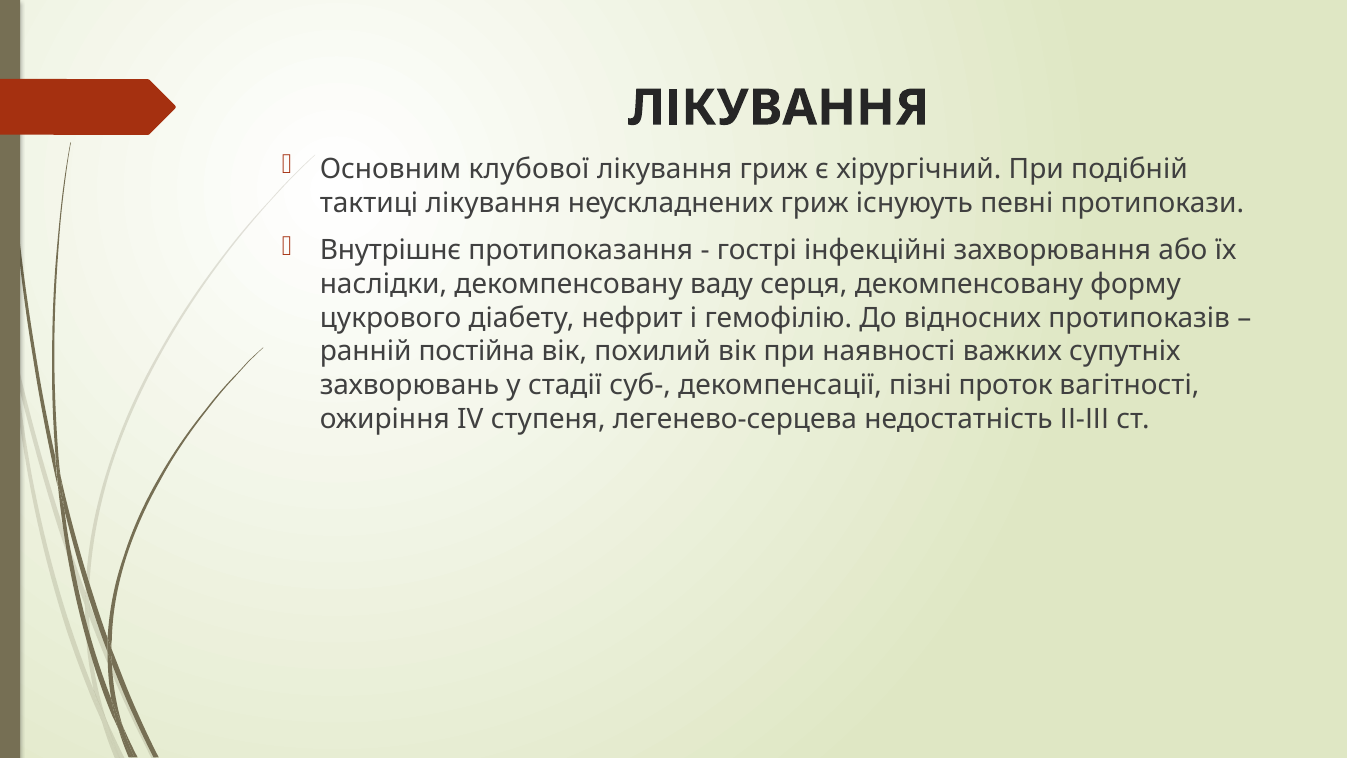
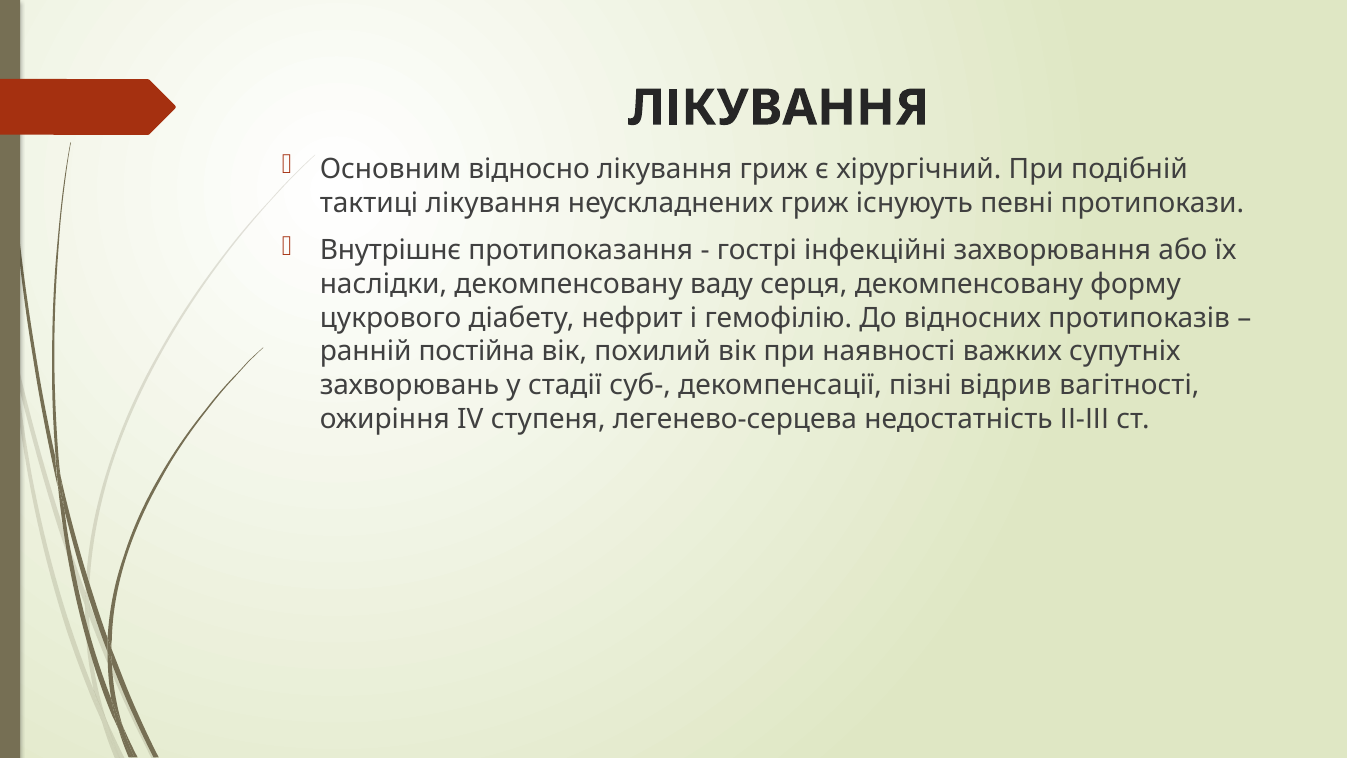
клубової: клубової -> відносно
проток: проток -> відрив
